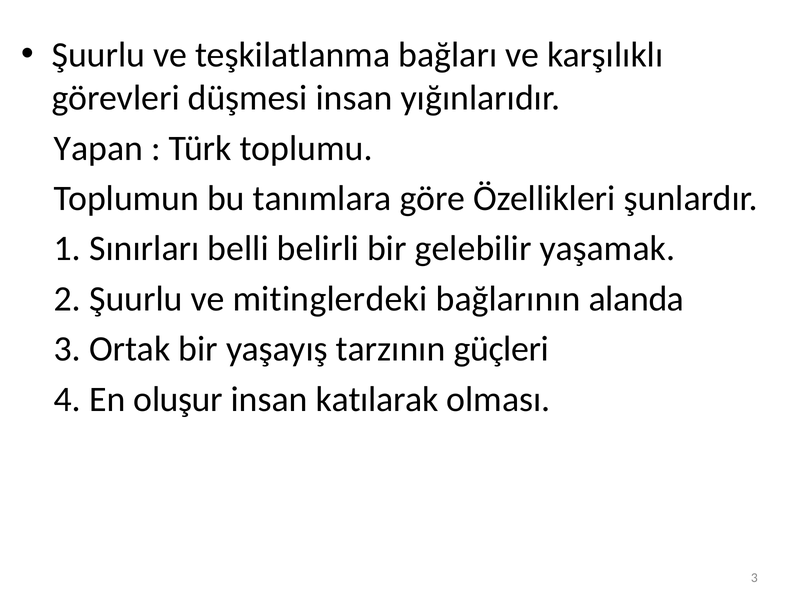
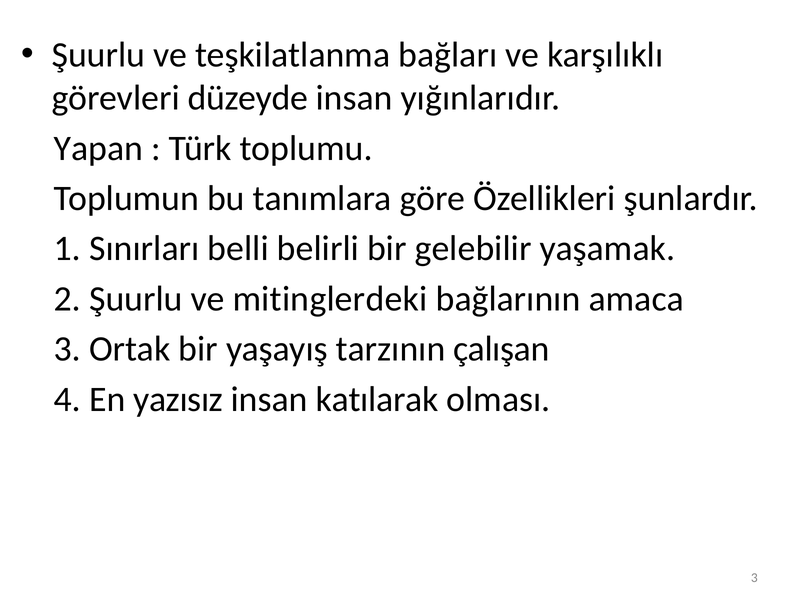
düşmesi: düşmesi -> düzeyde
alanda: alanda -> amaca
güçleri: güçleri -> çalışan
oluşur: oluşur -> yazısız
